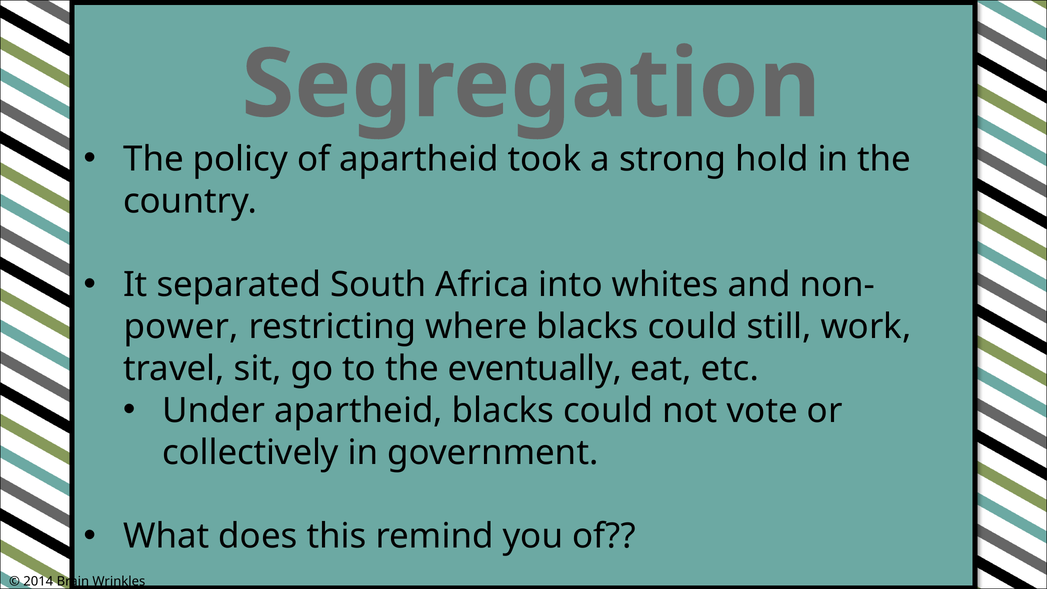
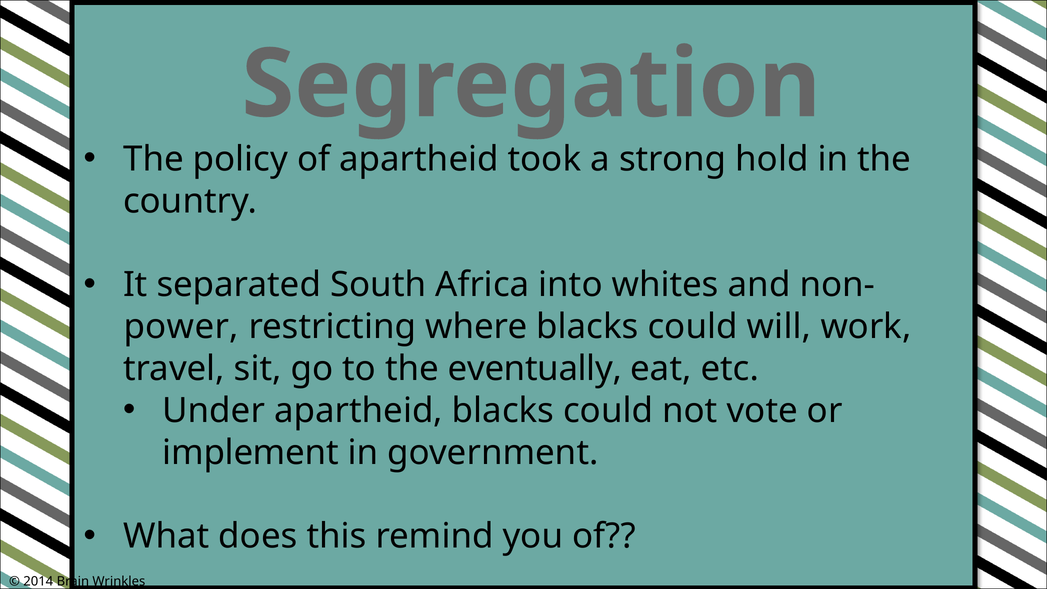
still: still -> will
collectively: collectively -> implement
